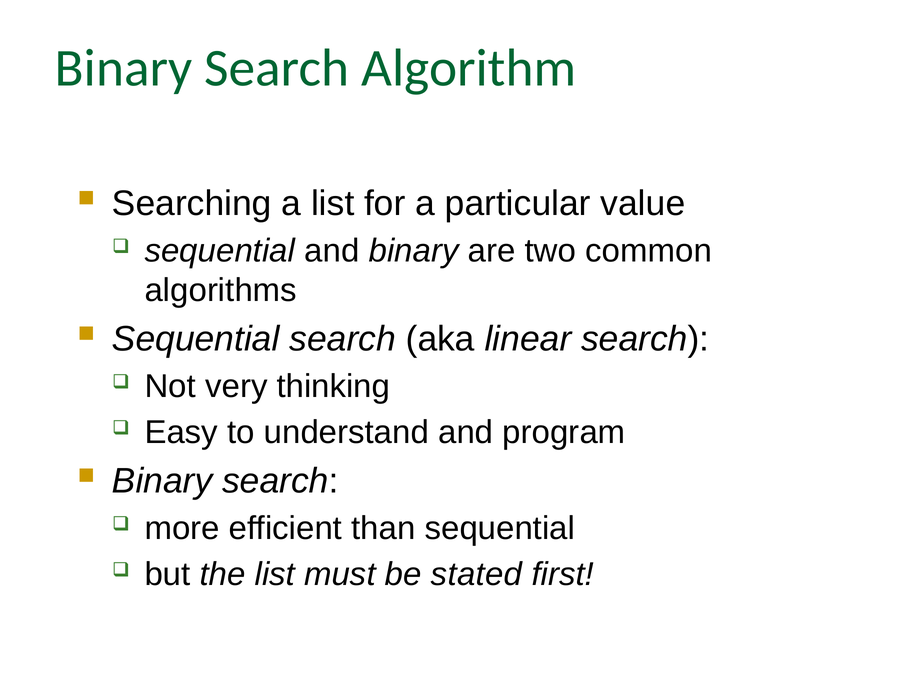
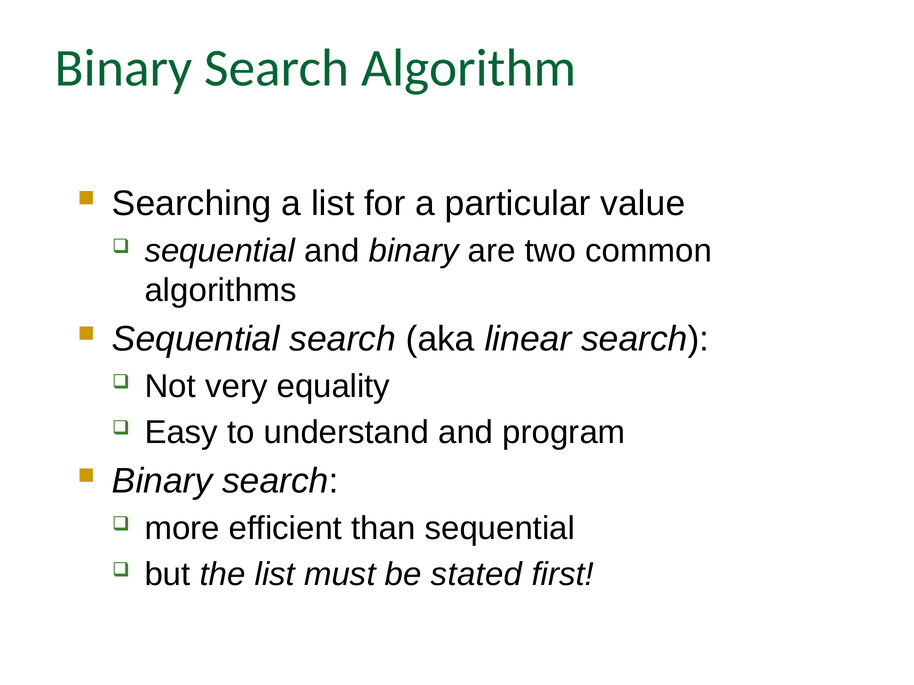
thinking: thinking -> equality
